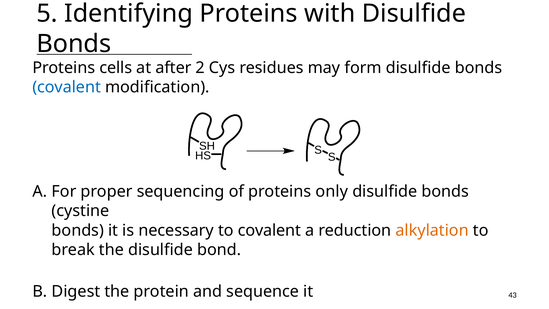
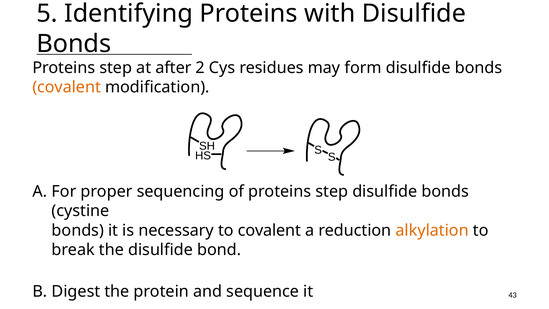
cells at (116, 68): cells -> step
covalent at (67, 87) colour: blue -> orange
of proteins only: only -> step
